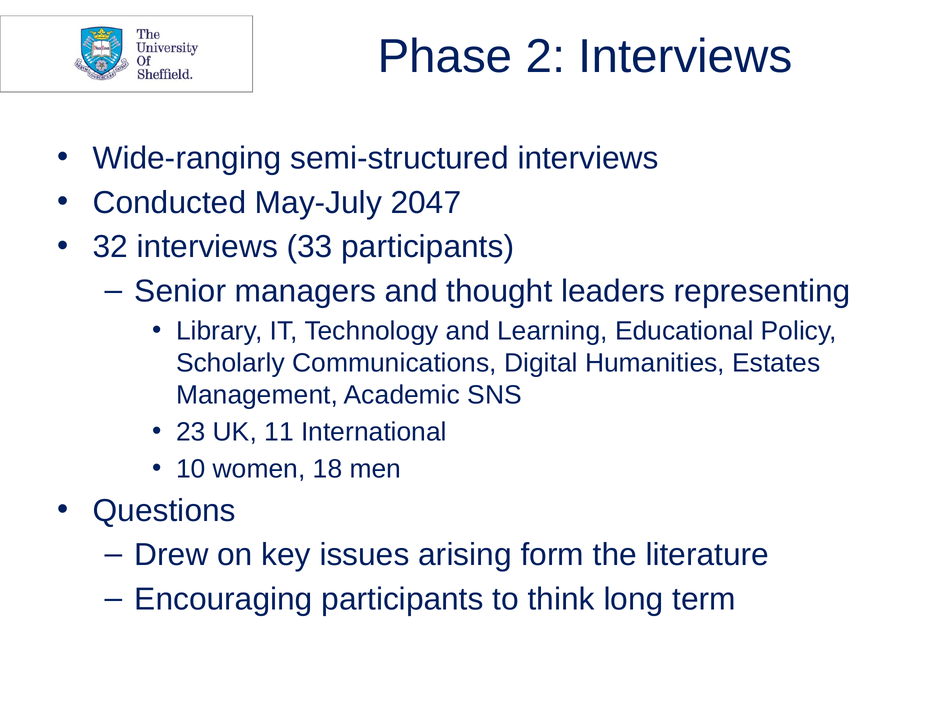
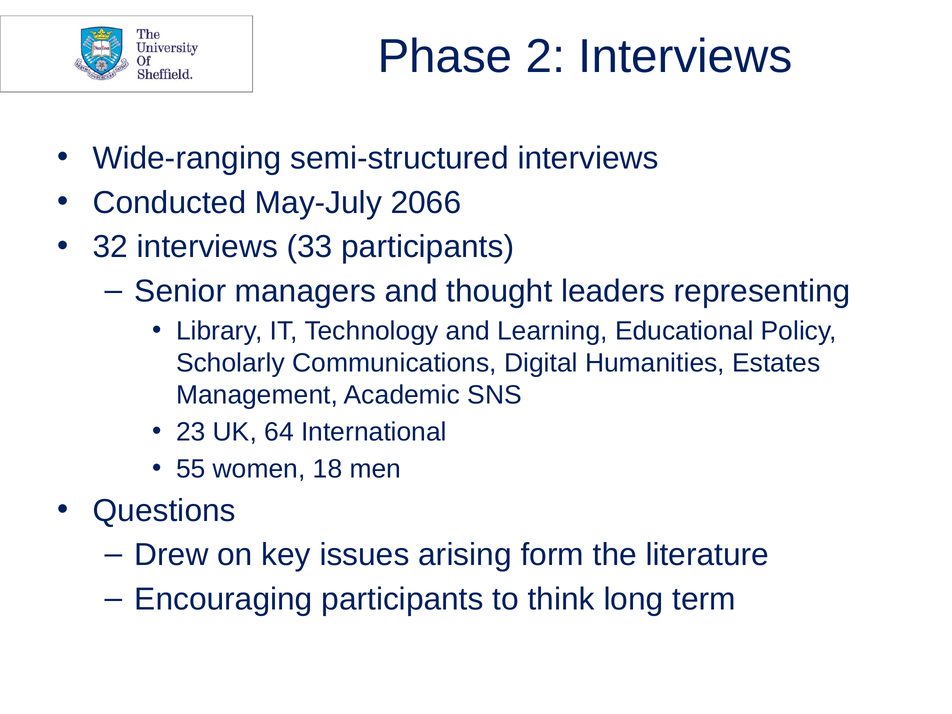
2047: 2047 -> 2066
11: 11 -> 64
10: 10 -> 55
